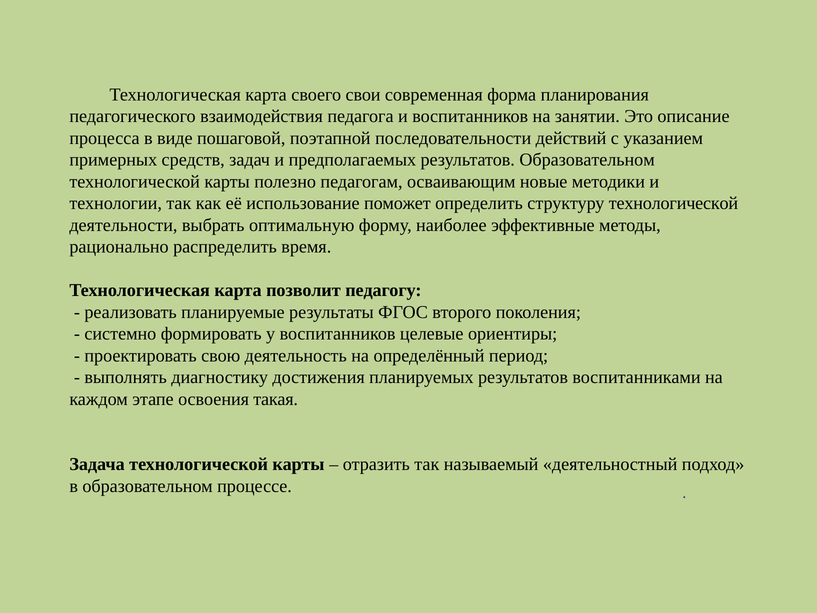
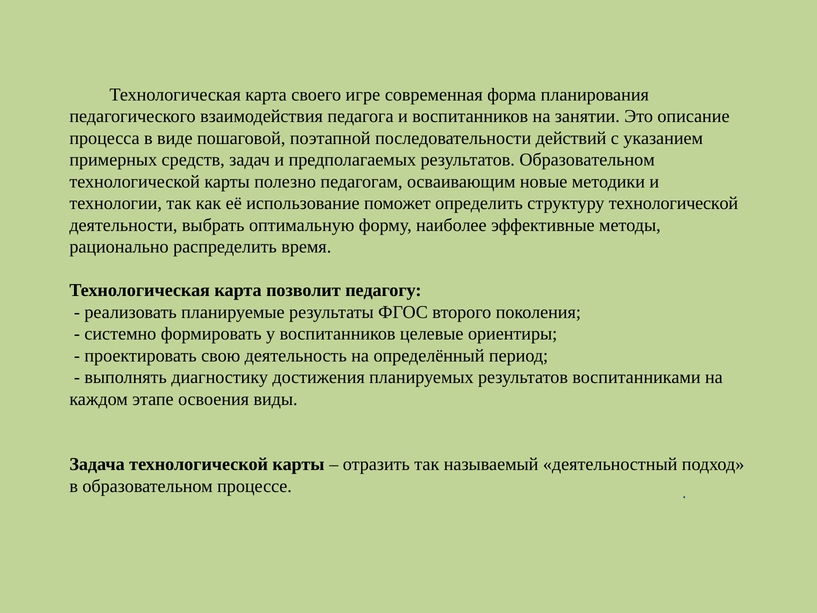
свои: свои -> игре
такая: такая -> виды
